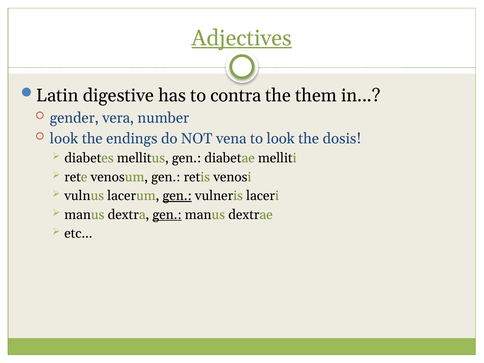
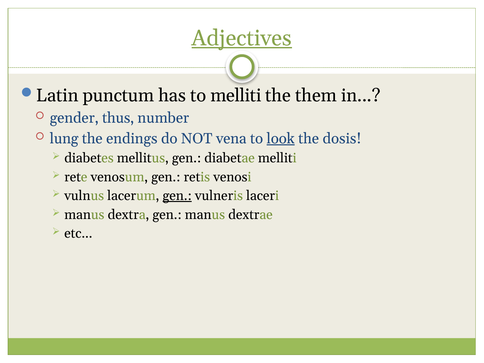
digestive: digestive -> punctum
to contra: contra -> melliti
vera: vera -> thus
look at (64, 139): look -> lung
look at (281, 139) underline: none -> present
gen at (167, 215) underline: present -> none
